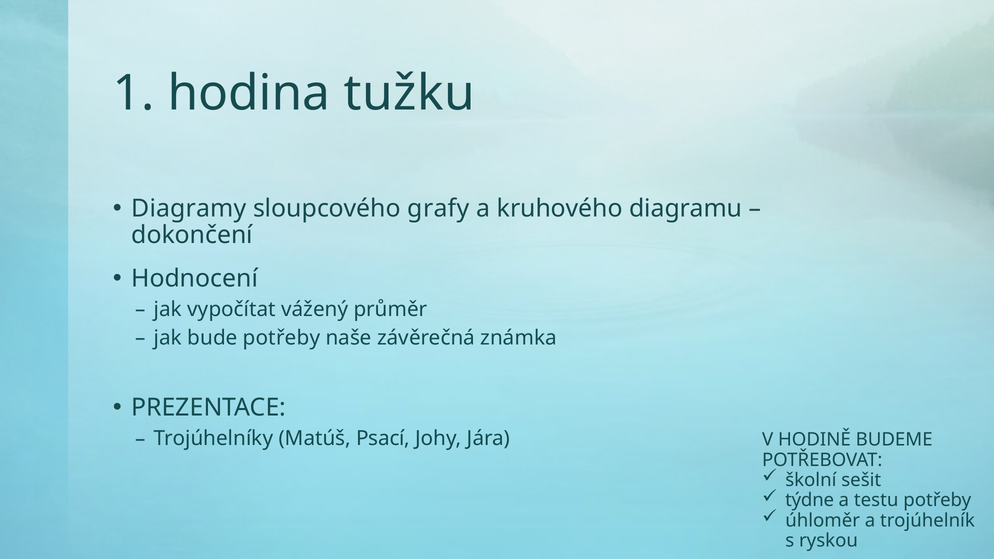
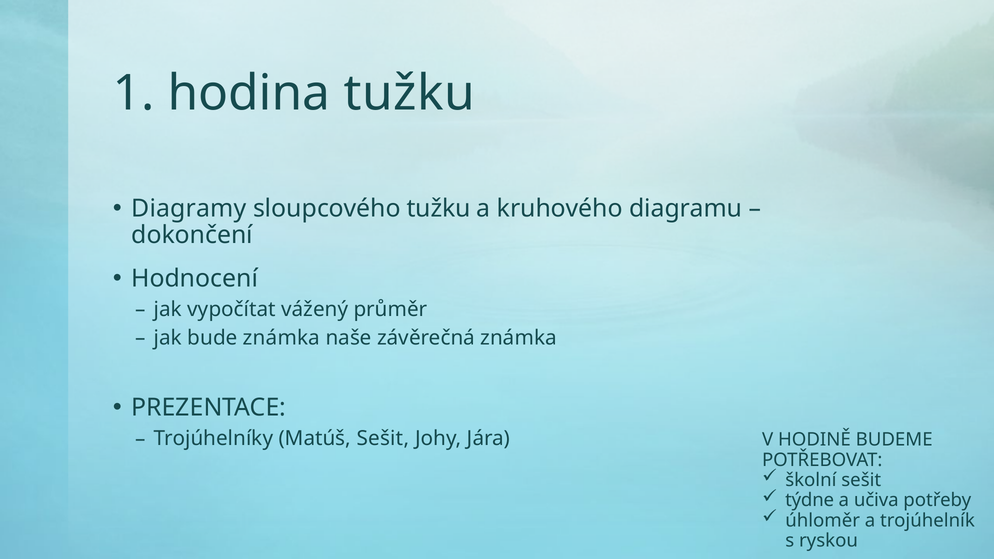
sloupcového grafy: grafy -> tužku
bude potřeby: potřeby -> známka
Matúš Psací: Psací -> Sešit
testu: testu -> učiva
